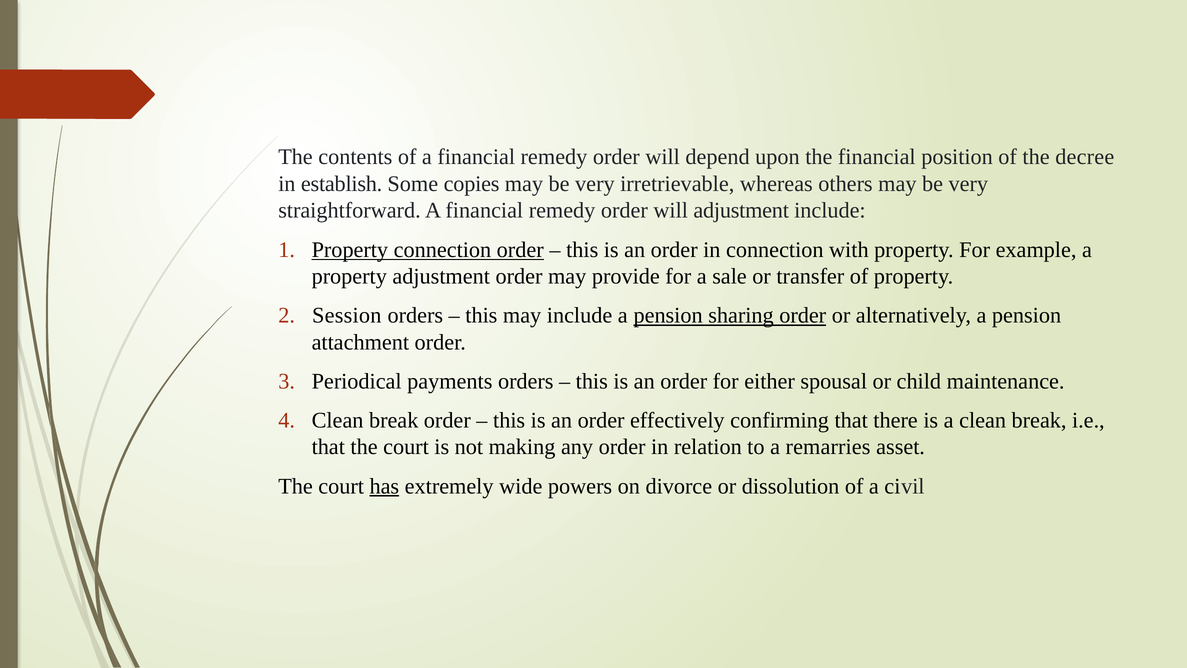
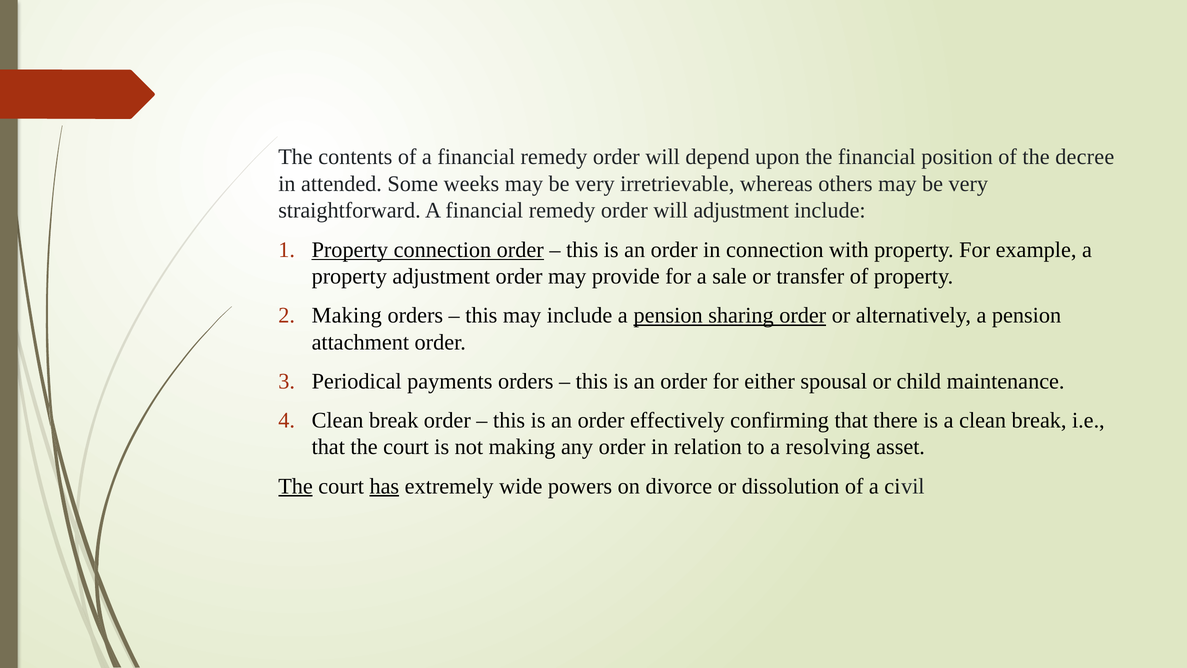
establish: establish -> attended
copies: copies -> weeks
Session at (347, 315): Session -> Making
remarries: remarries -> resolving
The at (296, 486) underline: none -> present
